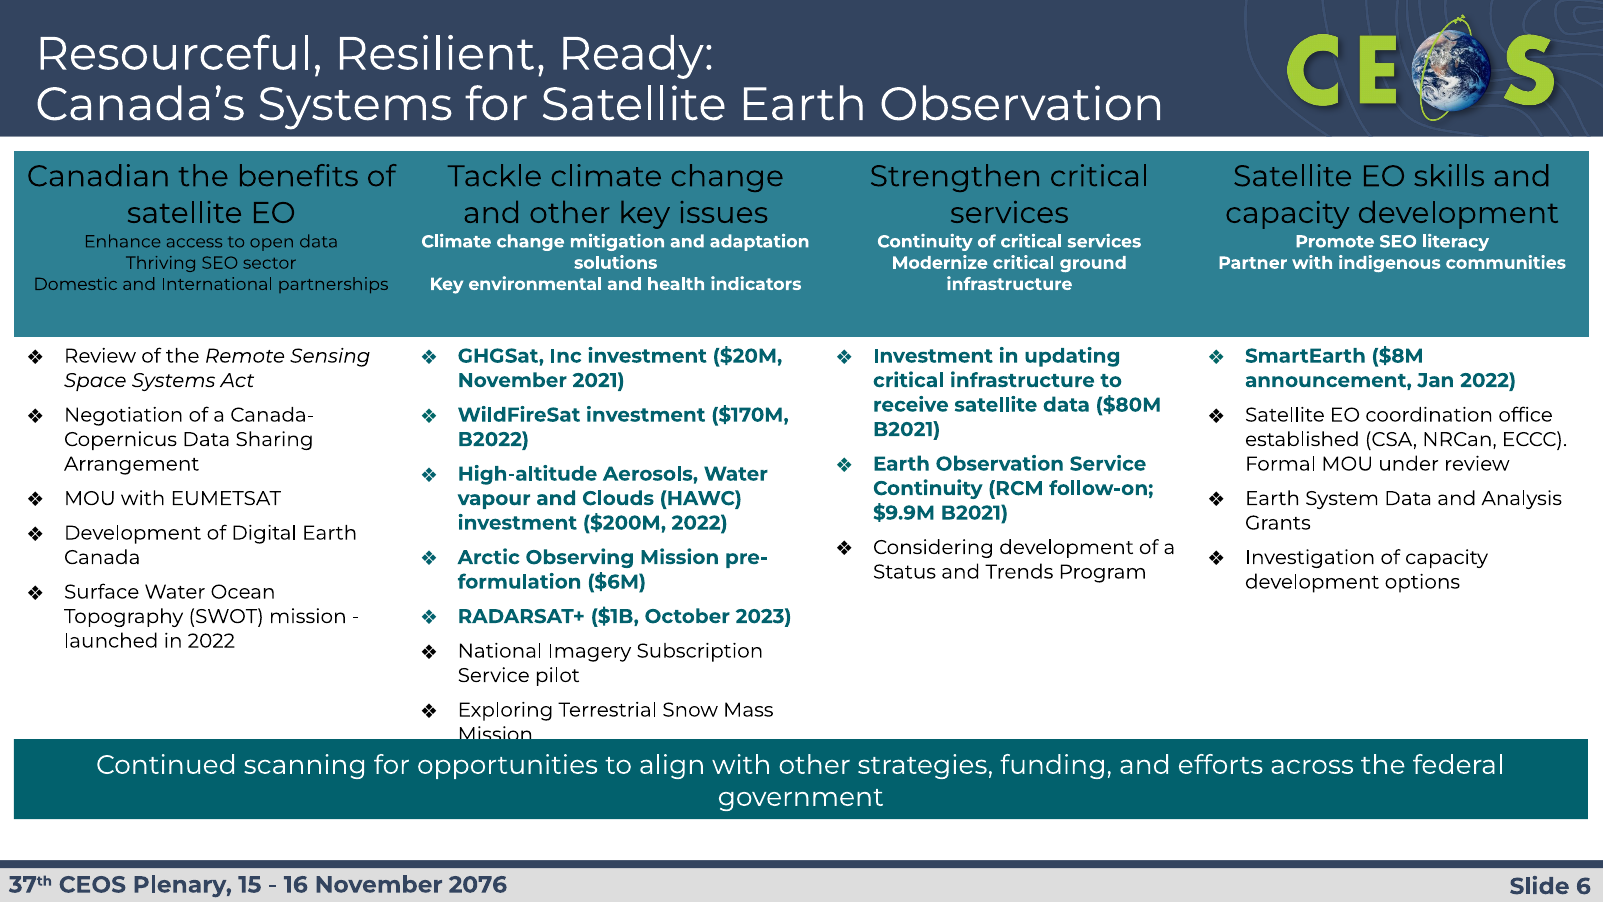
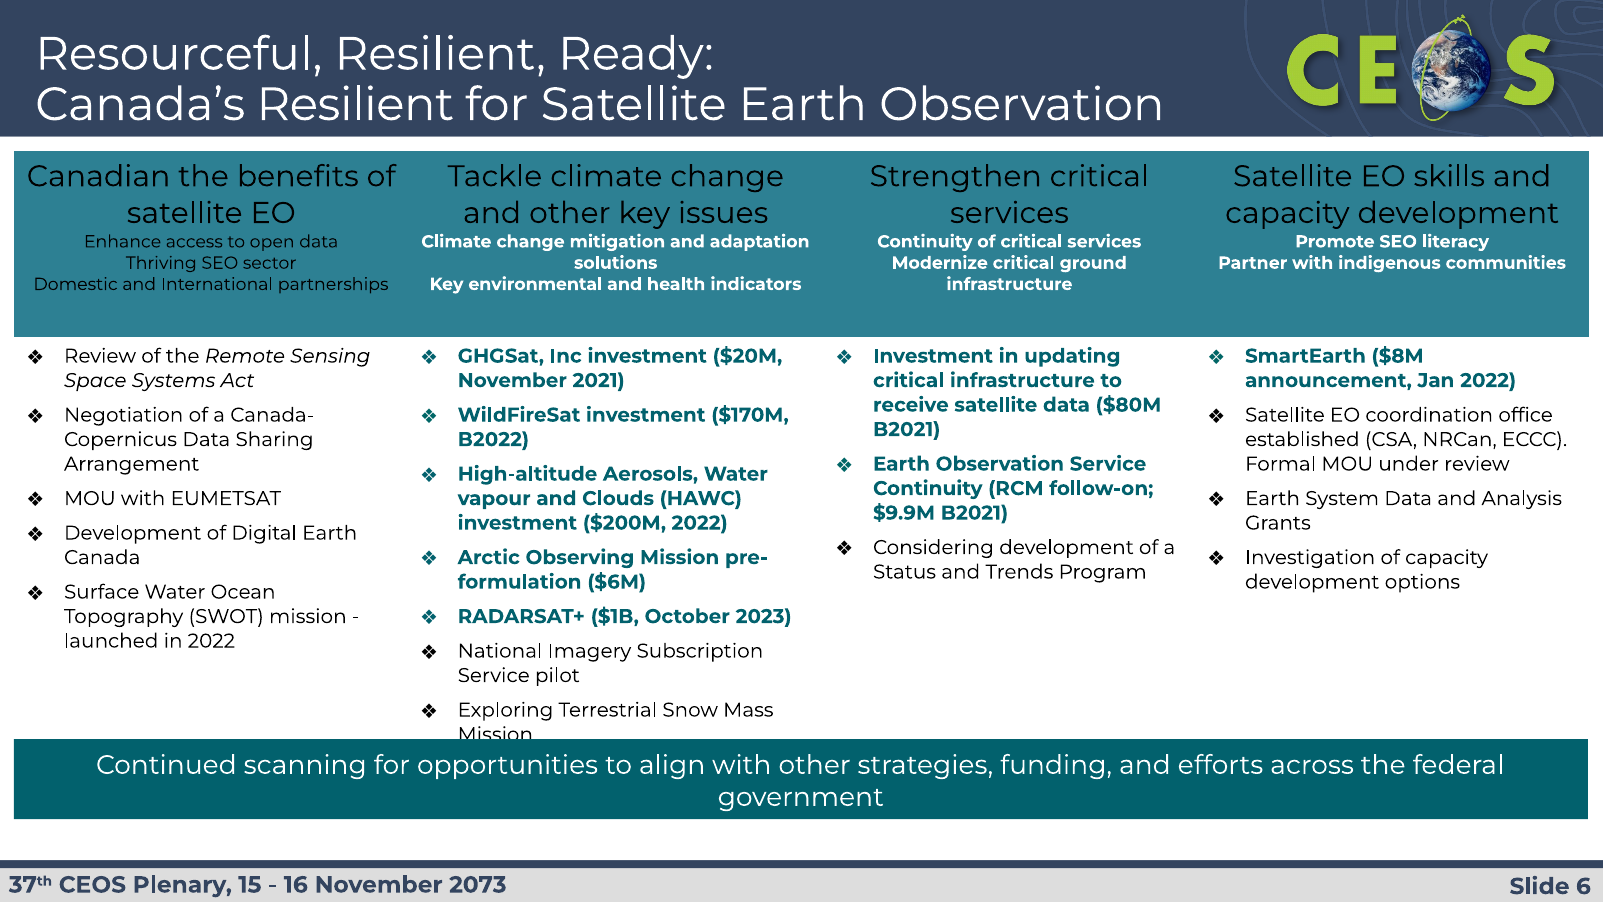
Canada’s Systems: Systems -> Resilient
2076: 2076 -> 2073
